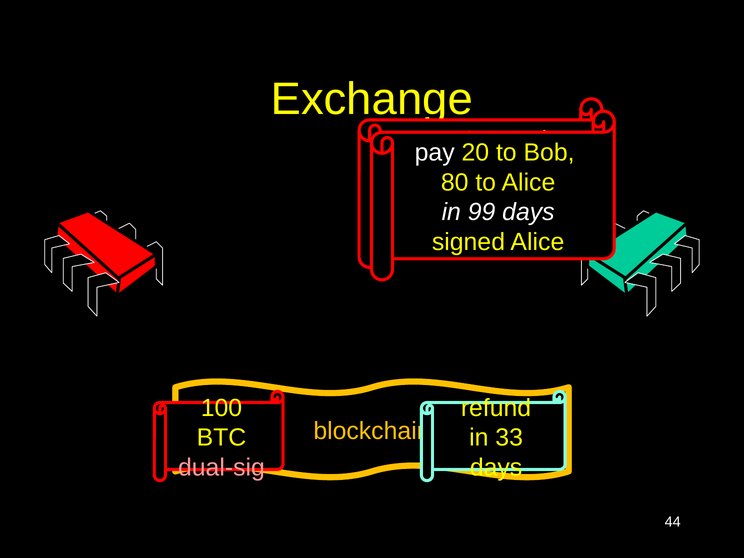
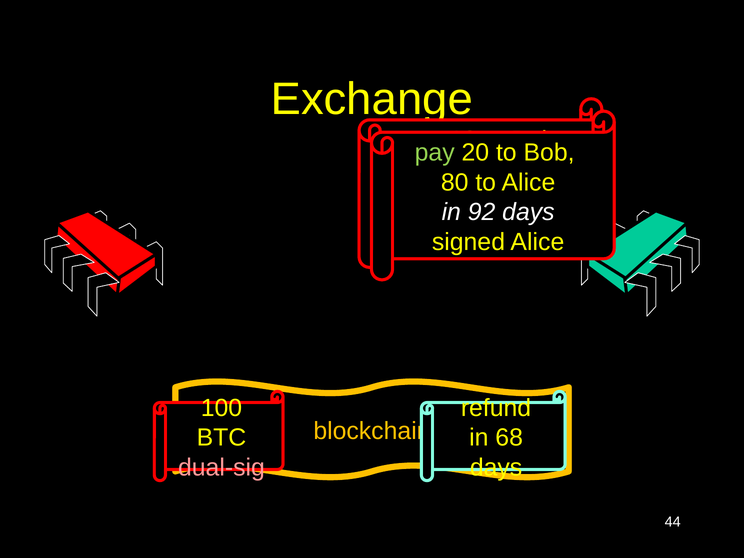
pay at (435, 153) colour: white -> light green
99: 99 -> 92
33: 33 -> 68
